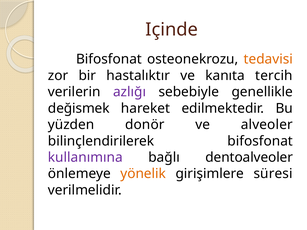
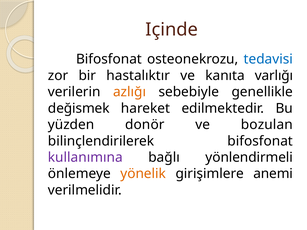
tedavisi colour: orange -> blue
tercih: tercih -> varlığı
azlığı colour: purple -> orange
alveoler: alveoler -> bozulan
dentoalveoler: dentoalveoler -> yönlendirmeli
süresi: süresi -> anemi
